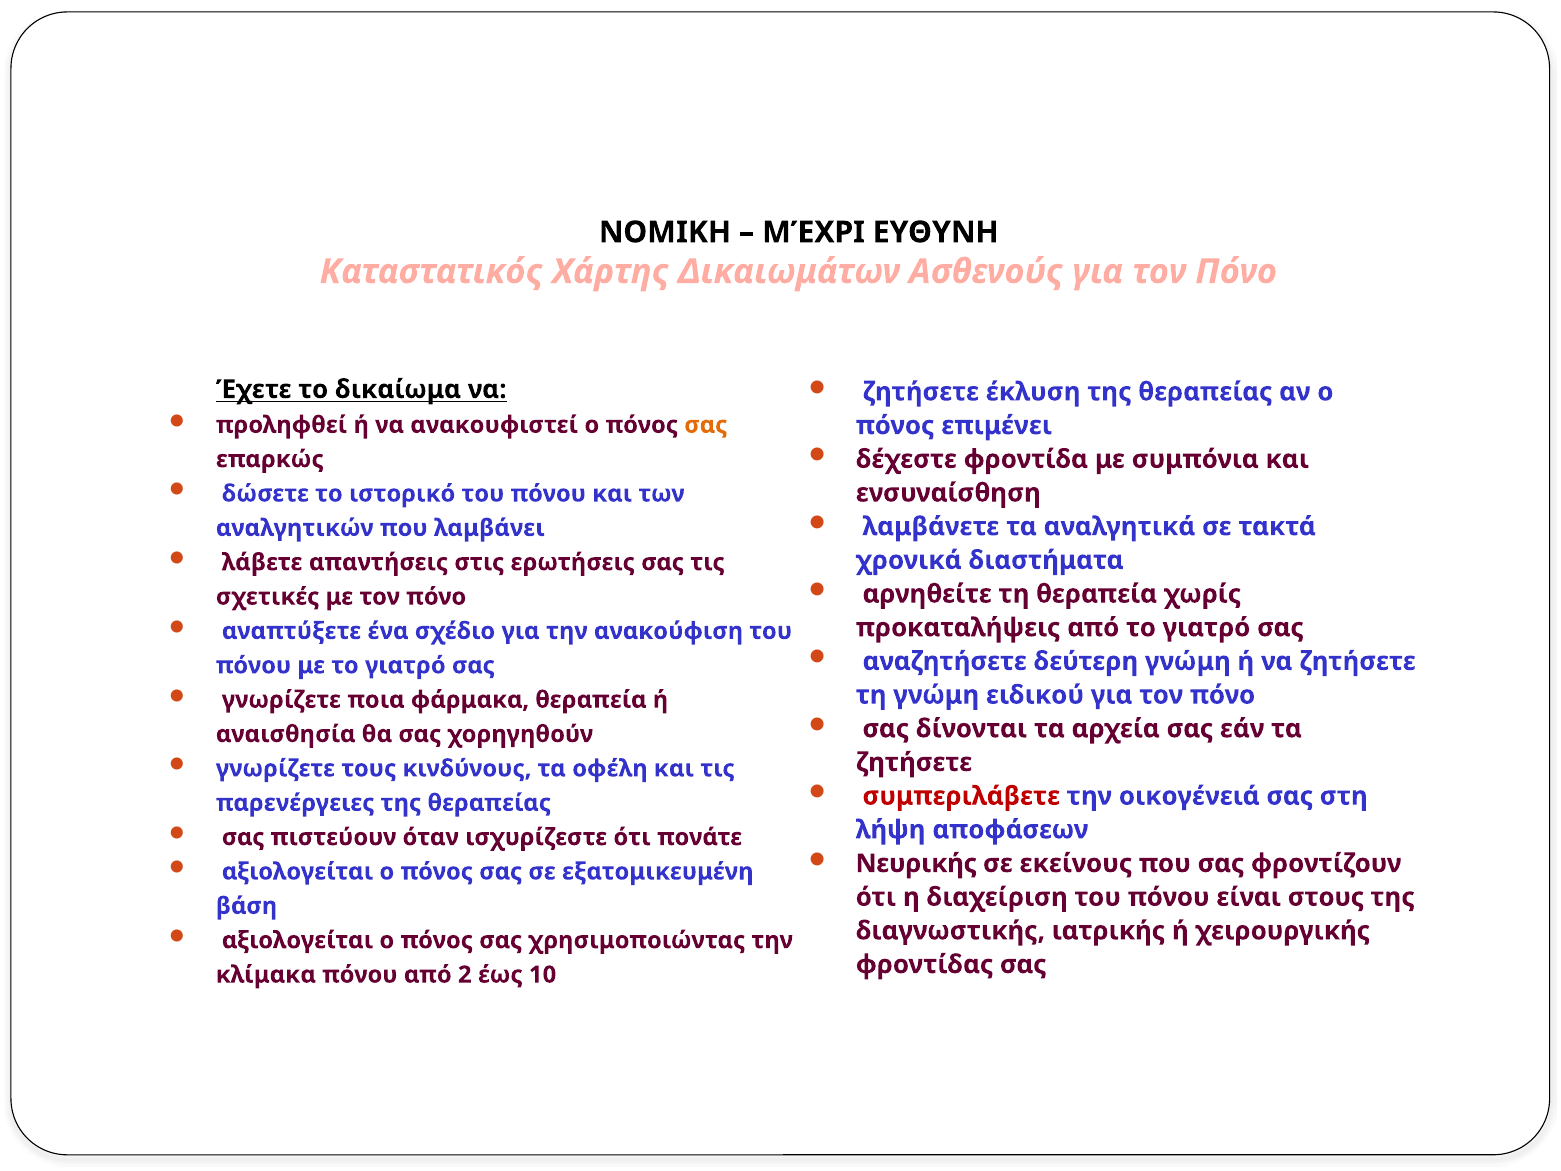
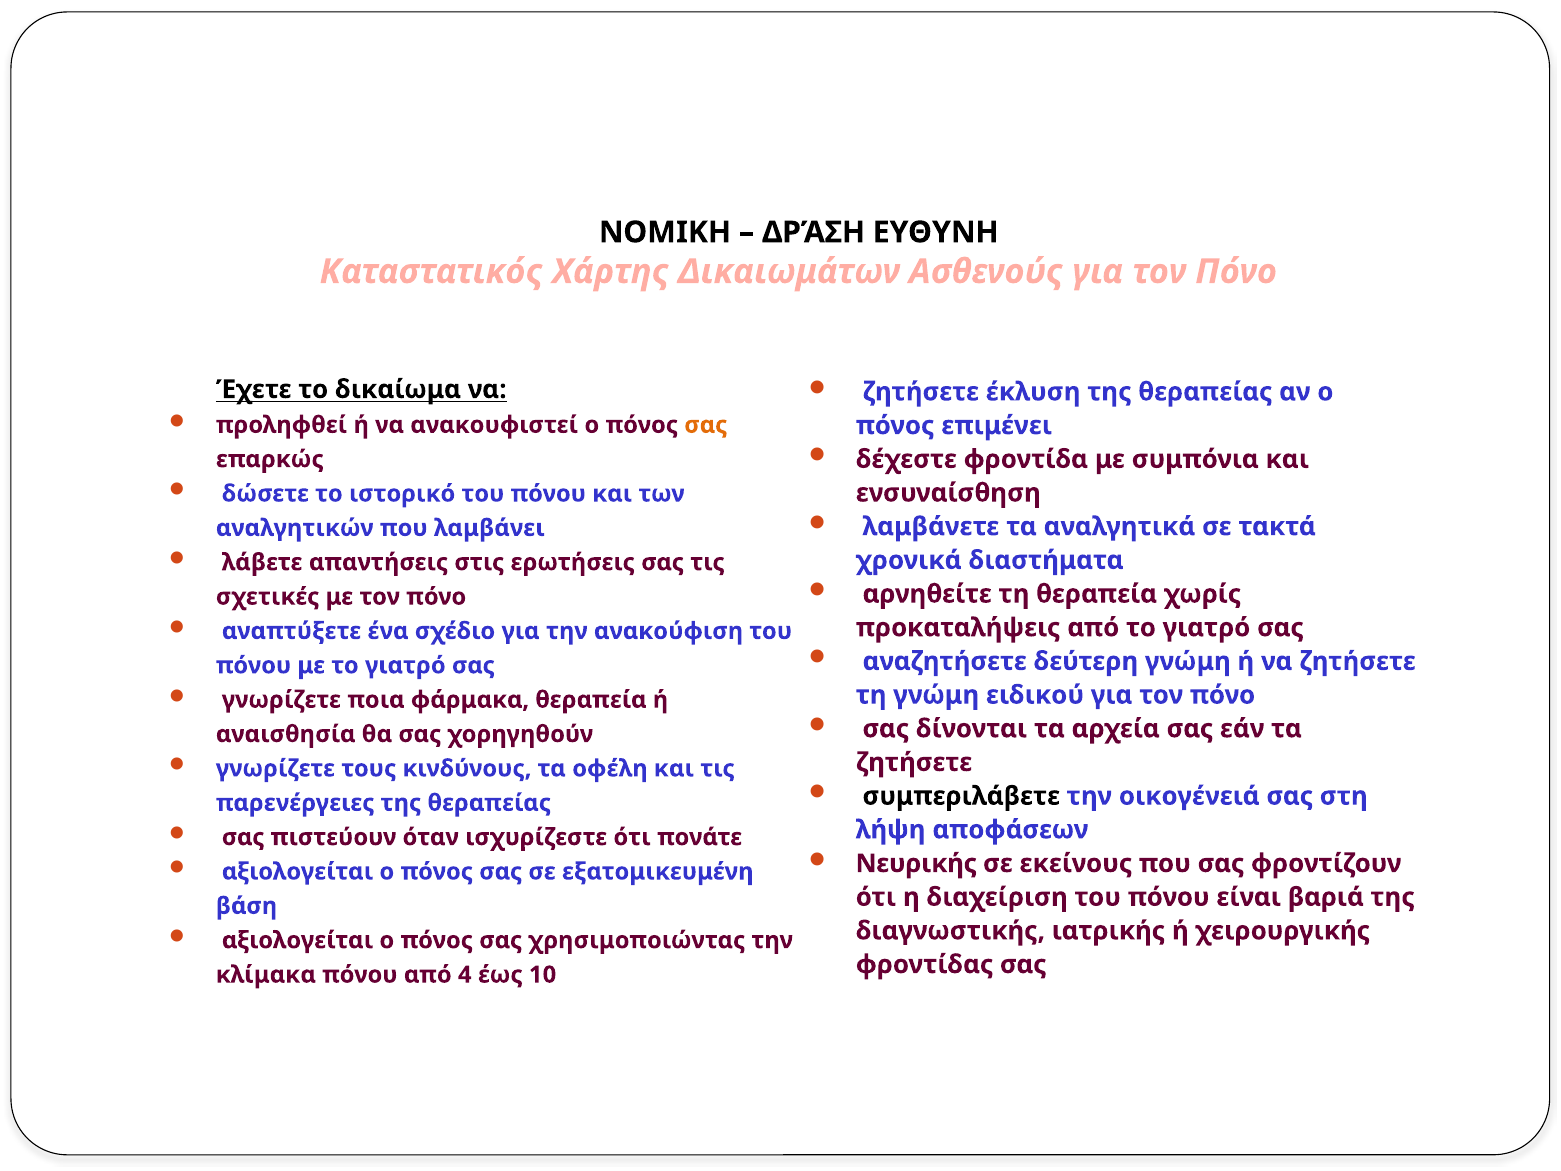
ΜΈΧΡΙ: ΜΈΧΡΙ -> ΔΡΆΣΗ
συμπεριλάβετε colour: red -> black
στους: στους -> βαριά
2: 2 -> 4
